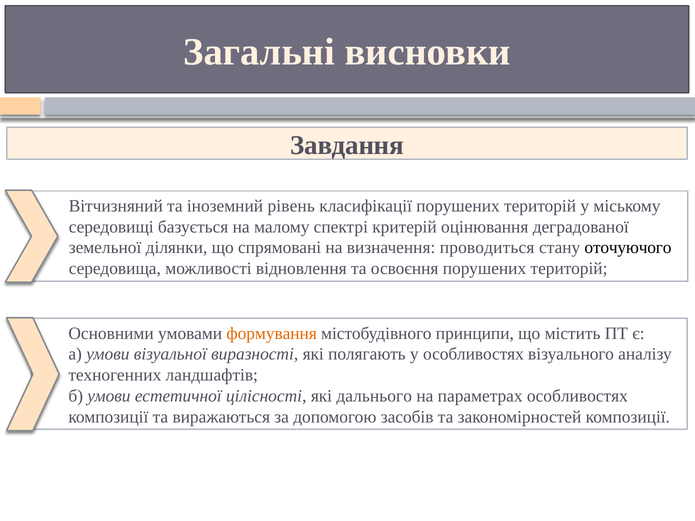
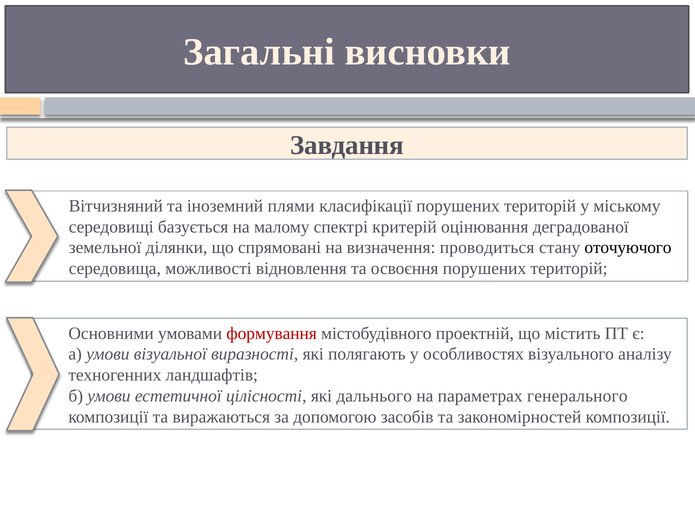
рівень: рівень -> плями
формування colour: orange -> red
принципи: принципи -> проектній
параметрах особливостях: особливостях -> генерального
